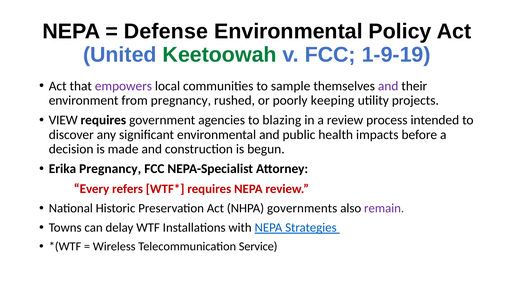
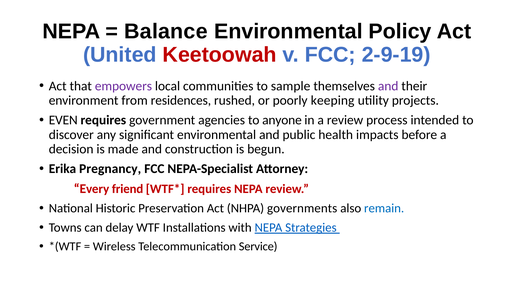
Defense: Defense -> Balance
Keetoowah colour: green -> red
1-9-19: 1-9-19 -> 2-9-19
from pregnancy: pregnancy -> residences
VIEW: VIEW -> EVEN
blazing: blazing -> anyone
refers: refers -> friend
remain colour: purple -> blue
